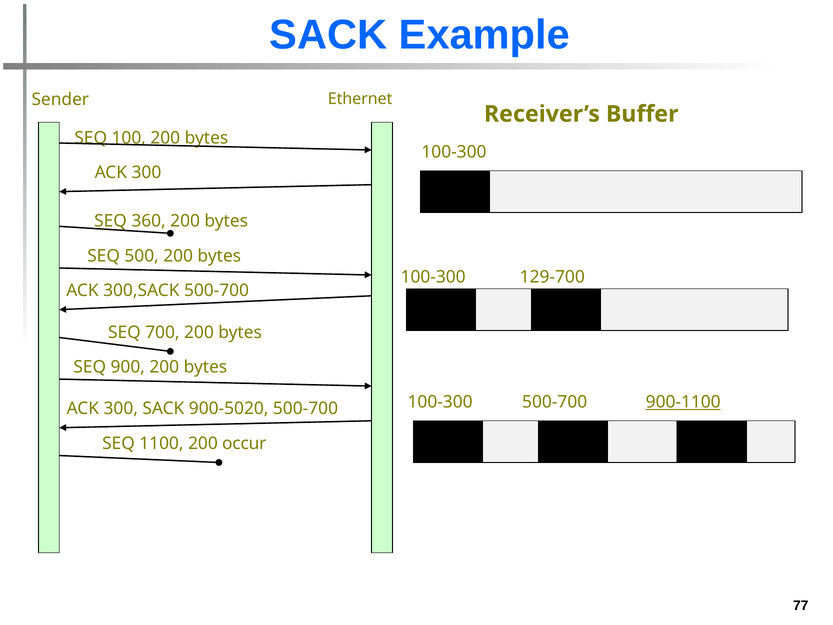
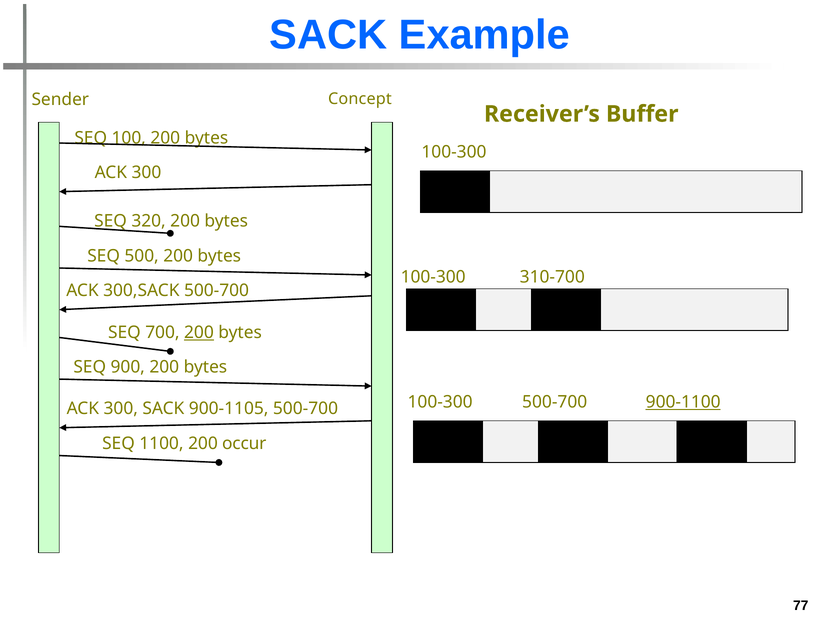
Ethernet: Ethernet -> Concept
360: 360 -> 320
129-700: 129-700 -> 310-700
200 at (199, 332) underline: none -> present
900-5020: 900-5020 -> 900-1105
